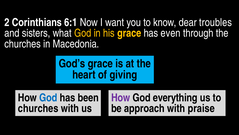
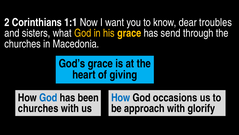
6:1: 6:1 -> 1:1
even: even -> send
How at (121, 97) colour: purple -> blue
everything: everything -> occasions
praise: praise -> glorify
